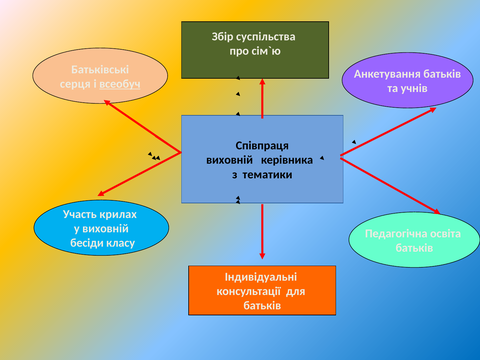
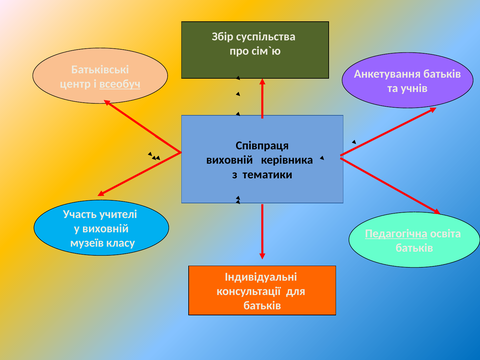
серця: серця -> центр
крилах: крилах -> учителі
Педагогічна underline: none -> present
бесіди: бесіди -> музеїв
